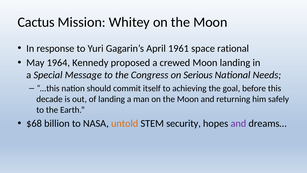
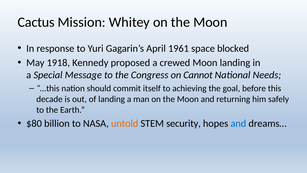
rational: rational -> blocked
1964: 1964 -> 1918
Serious: Serious -> Cannot
$68: $68 -> $80
and at (238, 123) colour: purple -> blue
